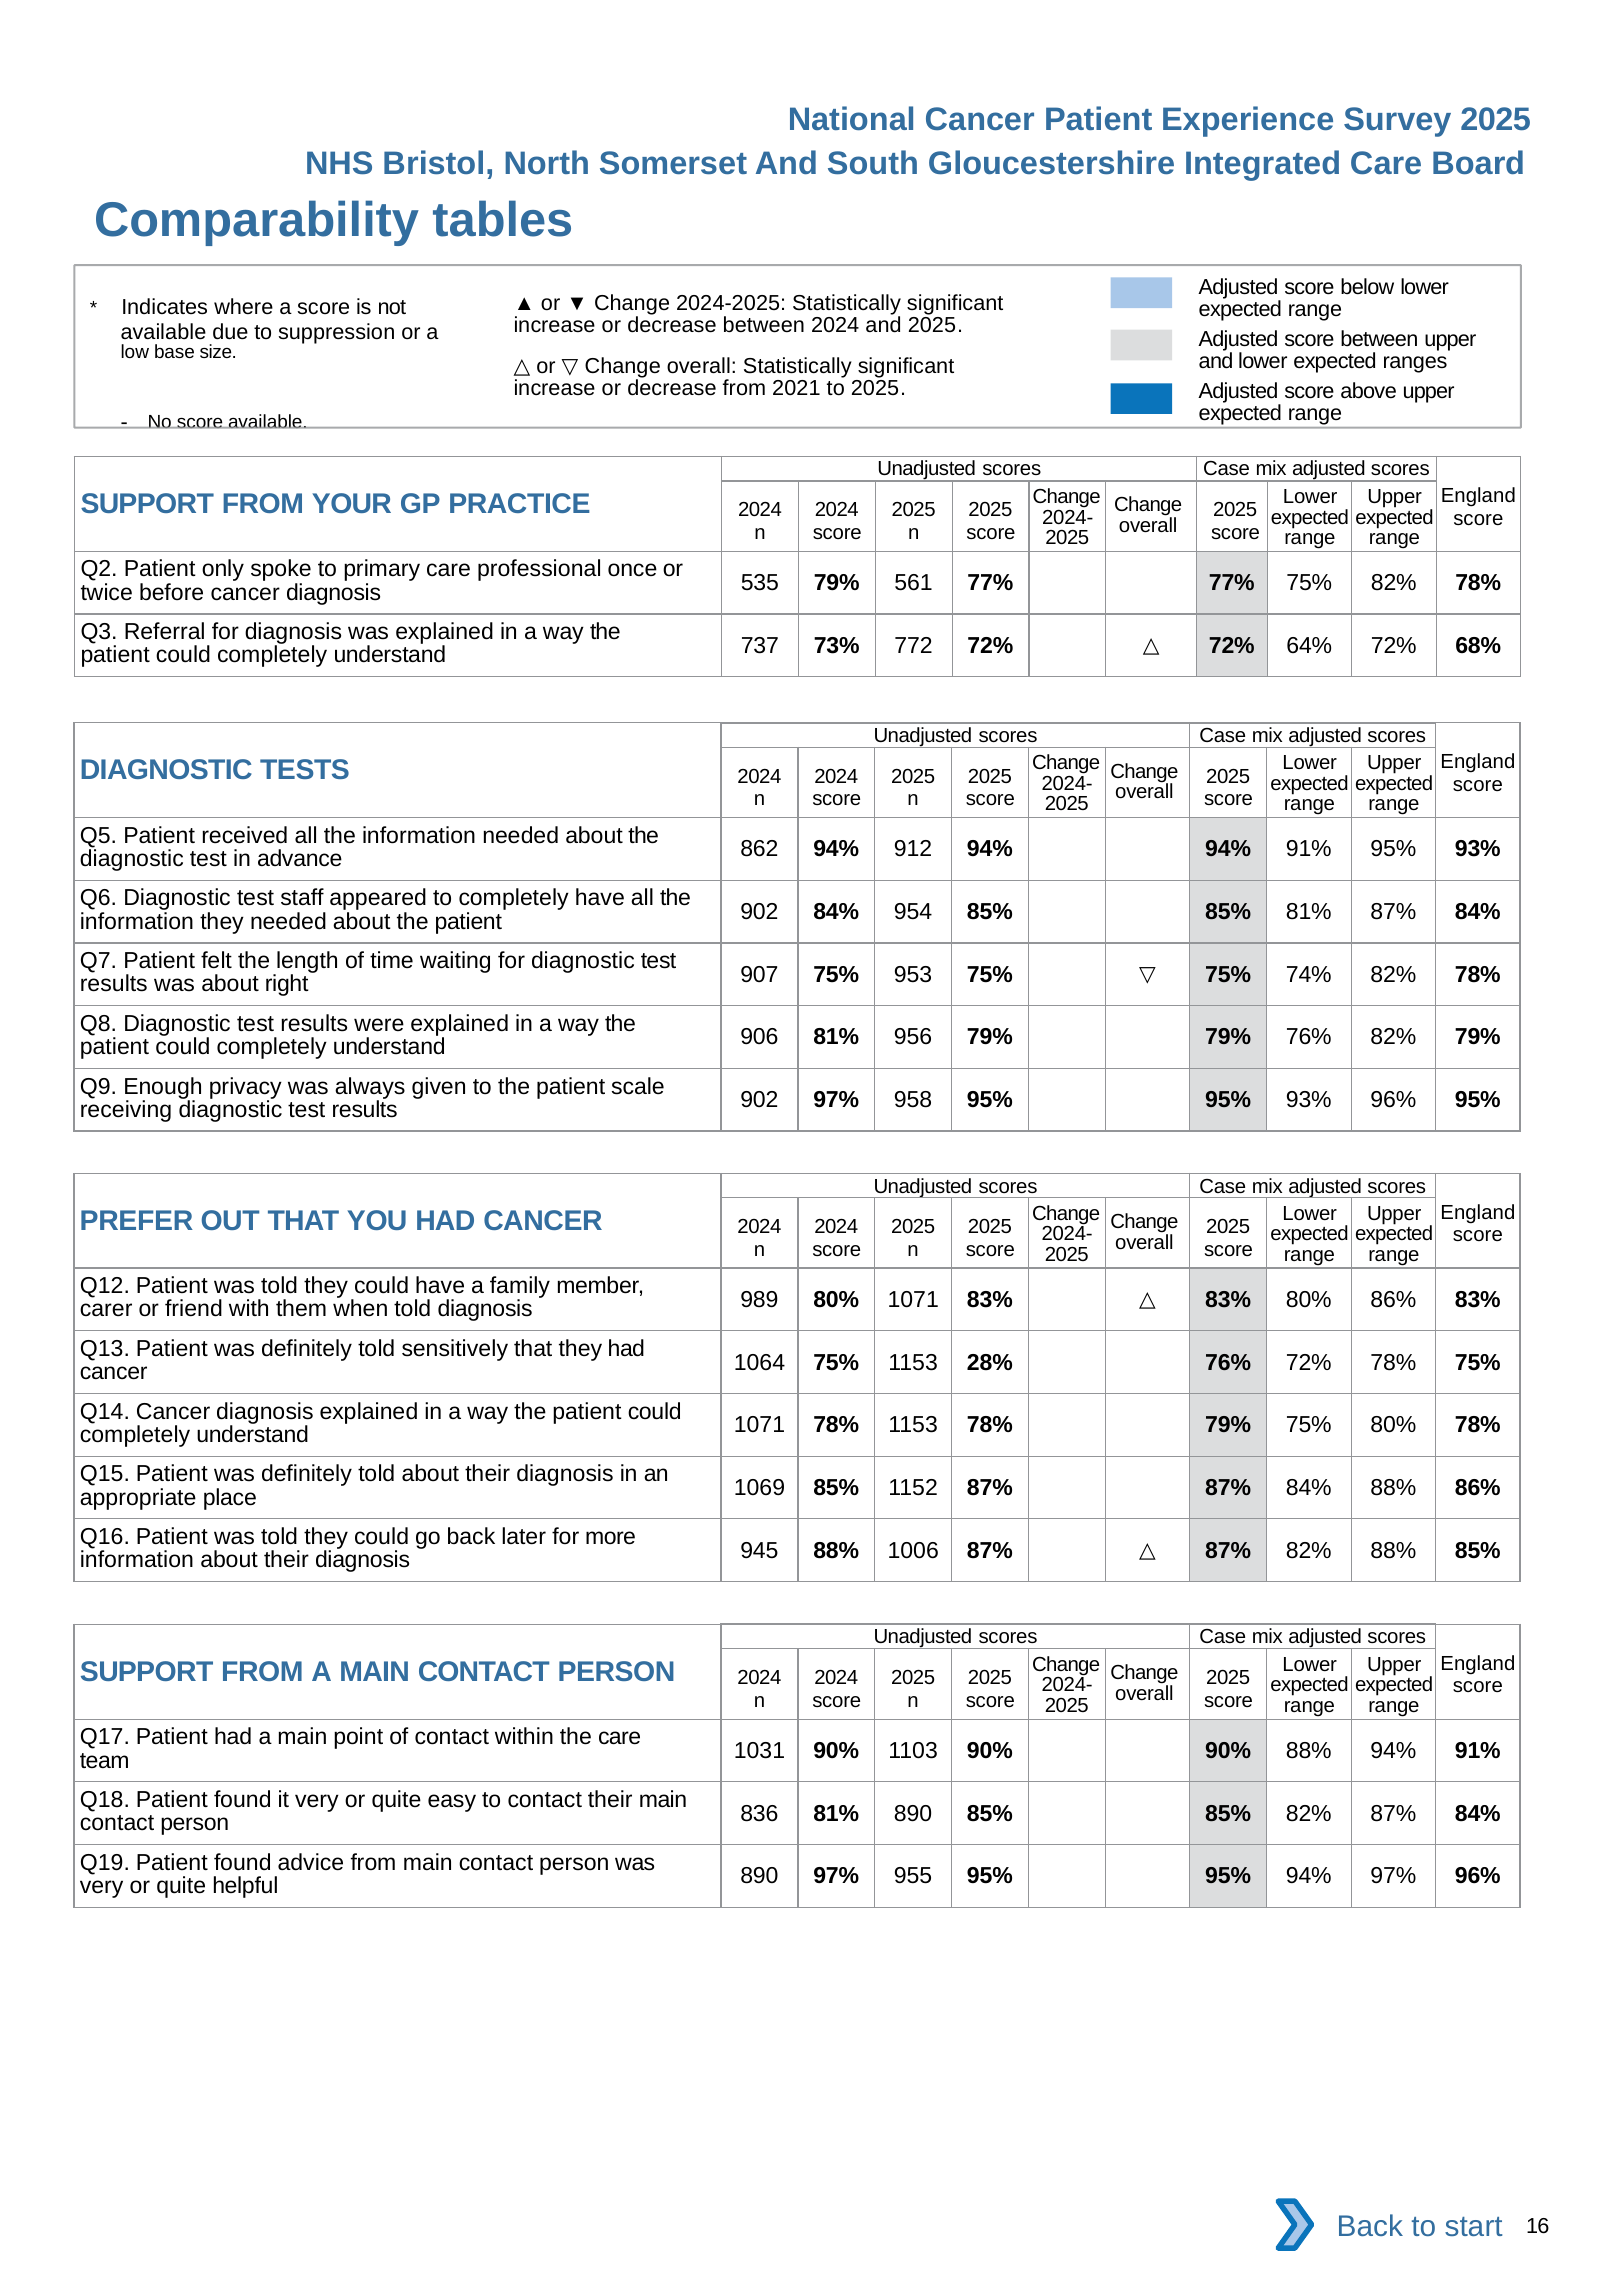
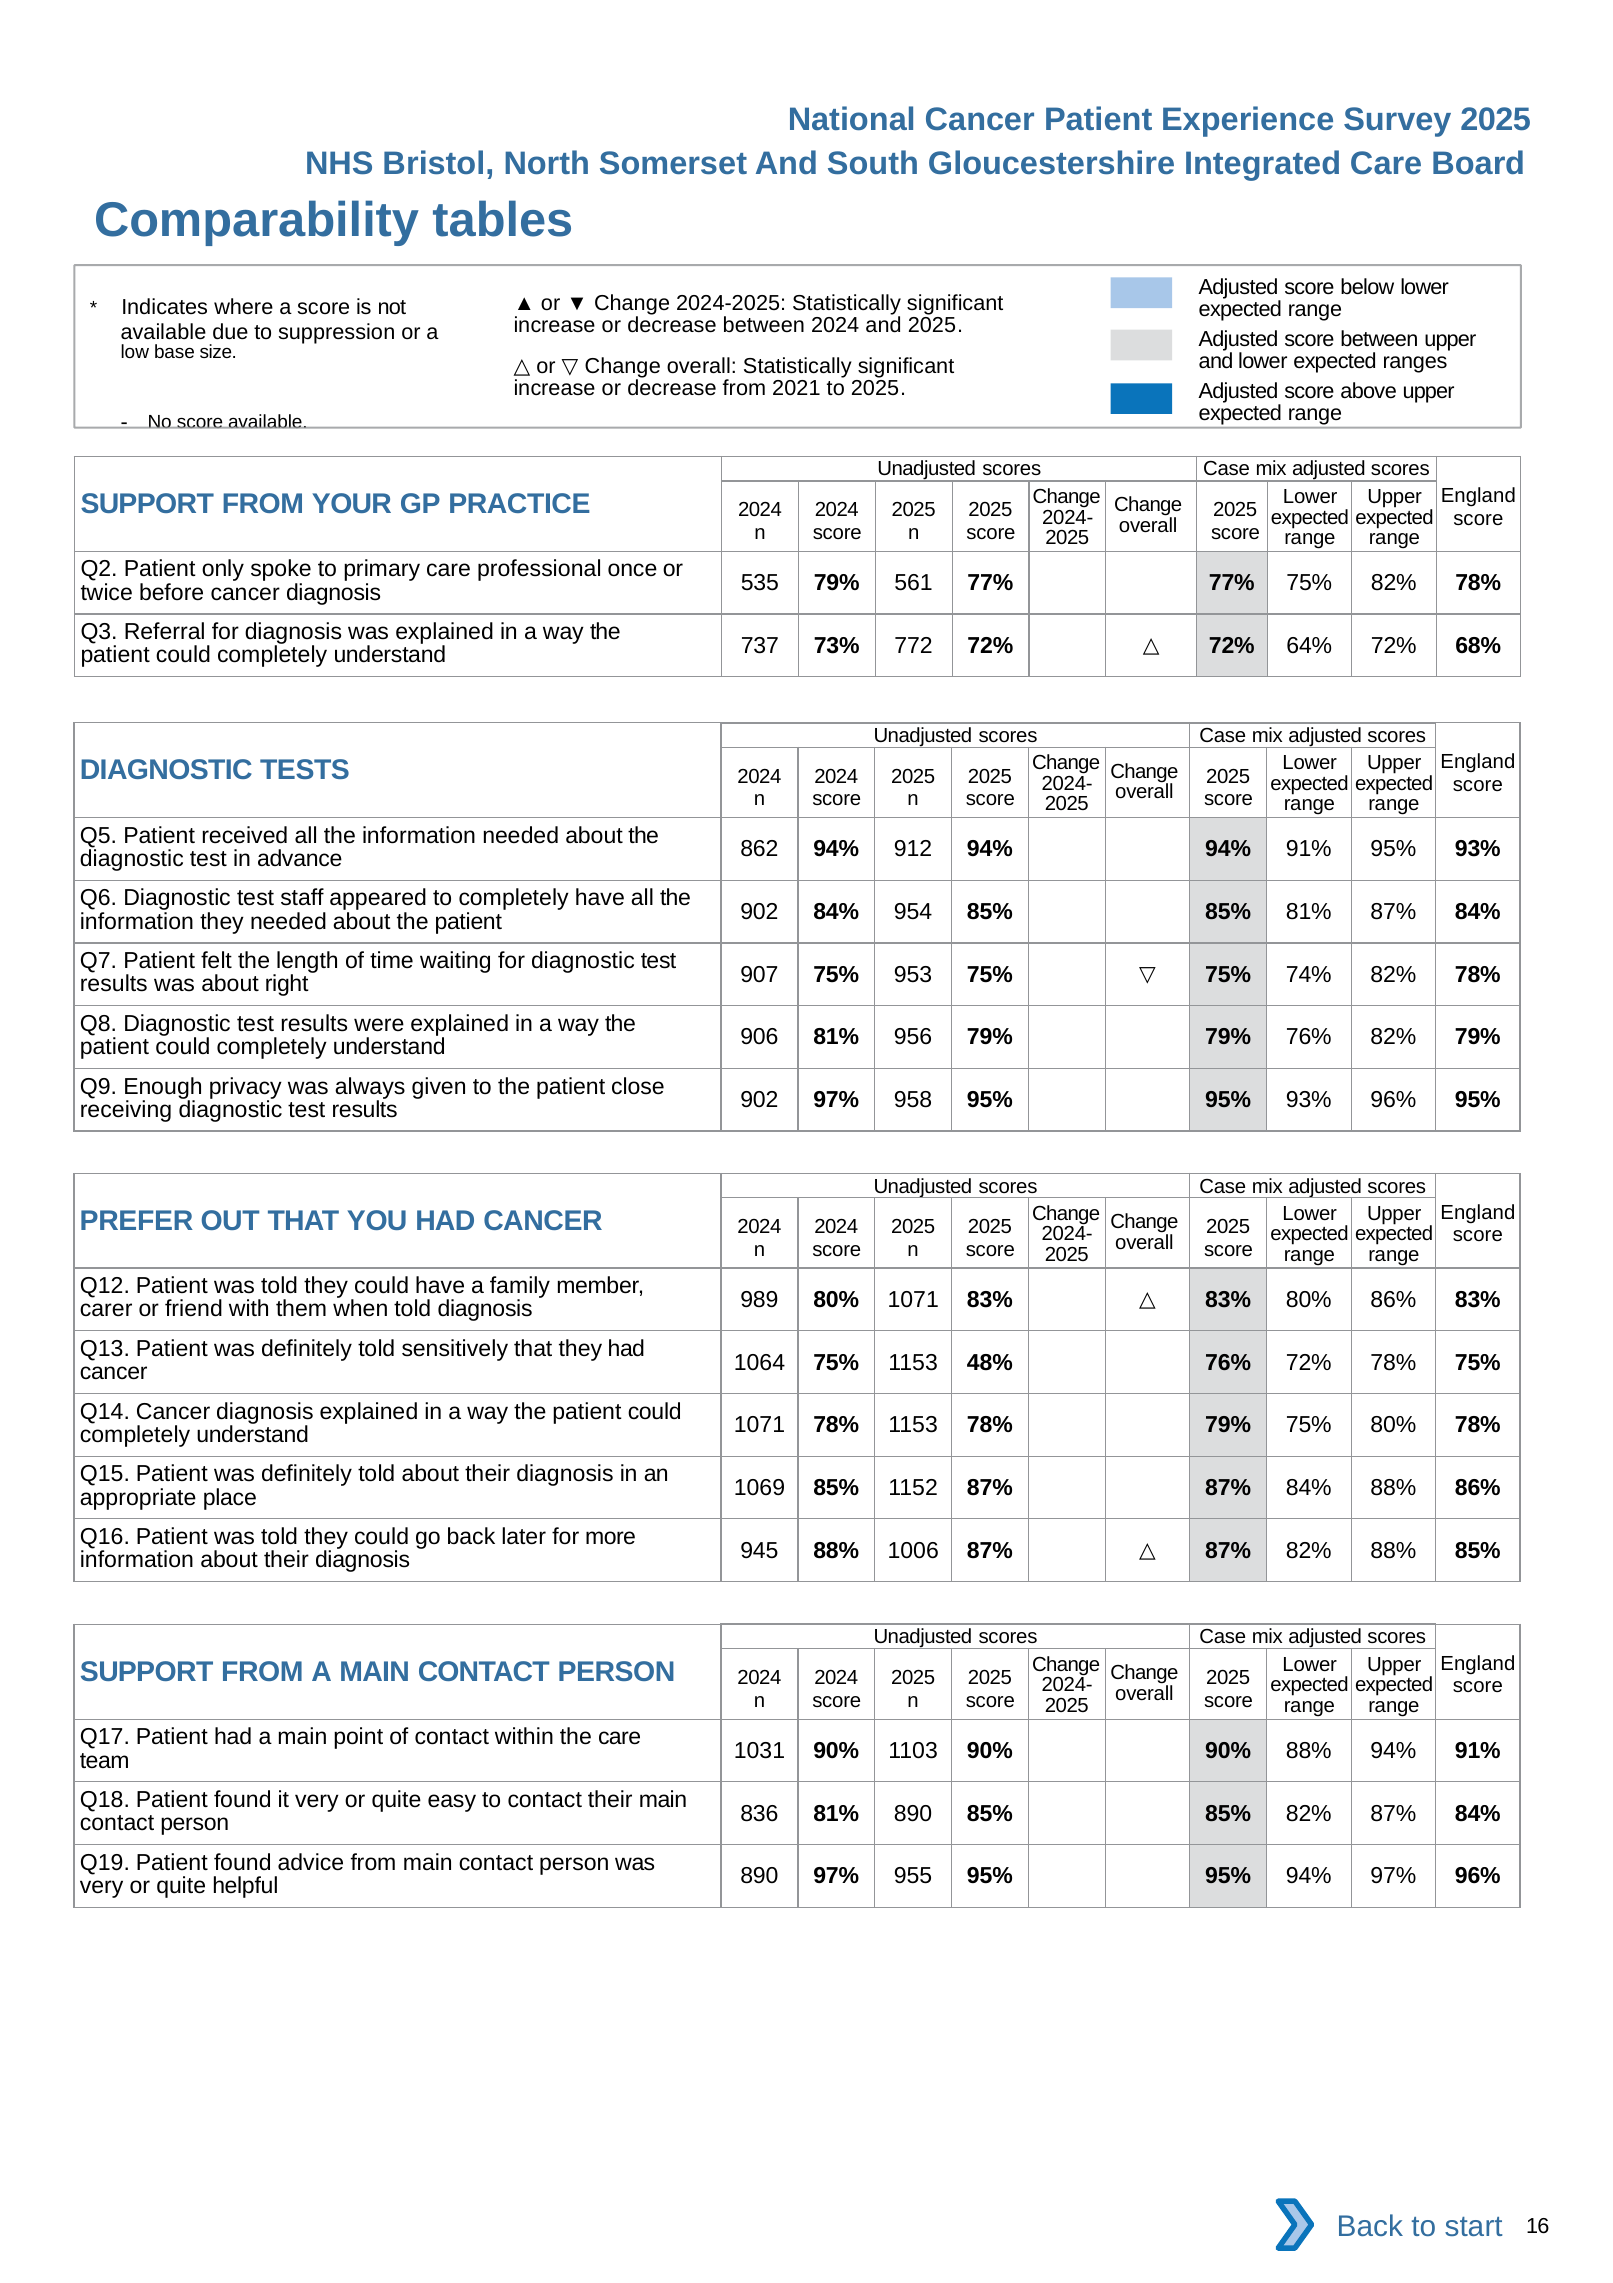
scale: scale -> close
28%: 28% -> 48%
